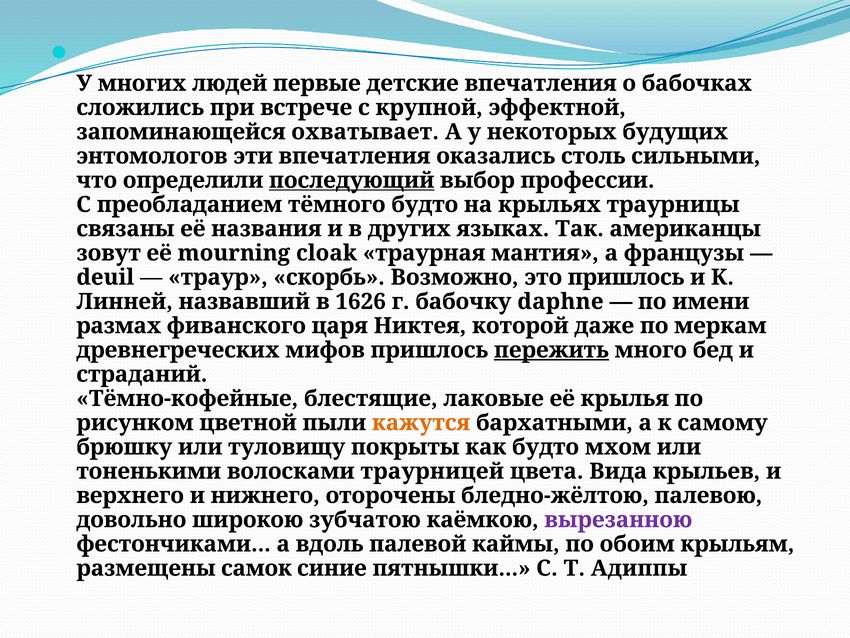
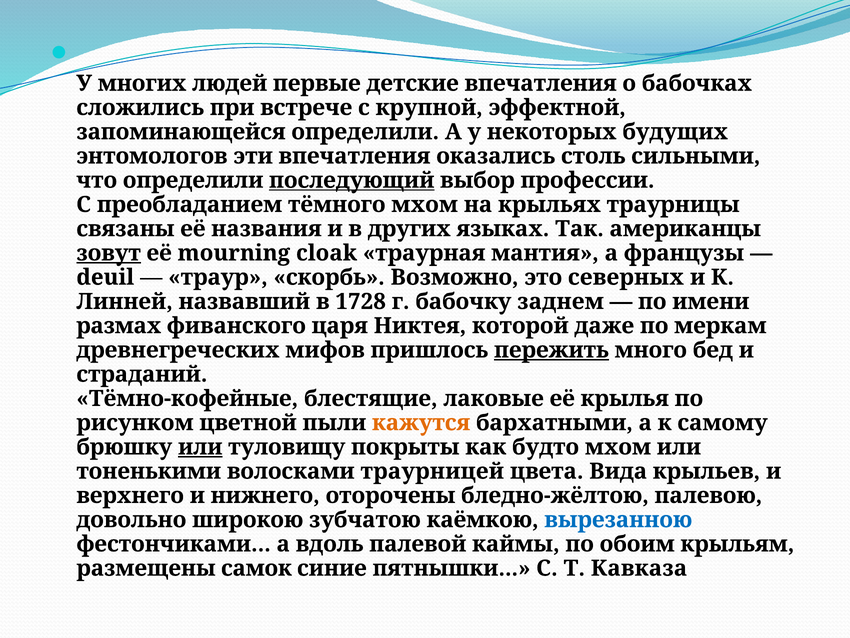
запоминающейся охватывает: охватывает -> определили
тёмного будто: будто -> мхом
зовут underline: none -> present
это пришлось: пришлось -> северных
1626: 1626 -> 1728
daphne: daphne -> заднем
или at (200, 447) underline: none -> present
вырезанною colour: purple -> blue
Адиппы: Адиппы -> Кавказа
